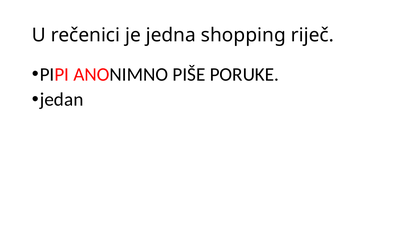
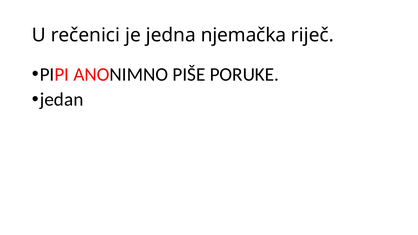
shopping: shopping -> njemačka
